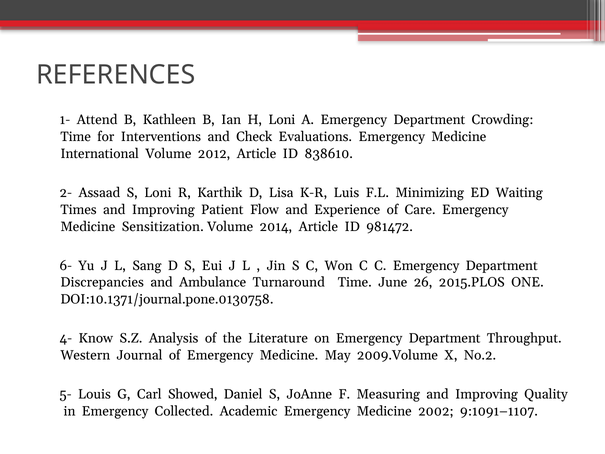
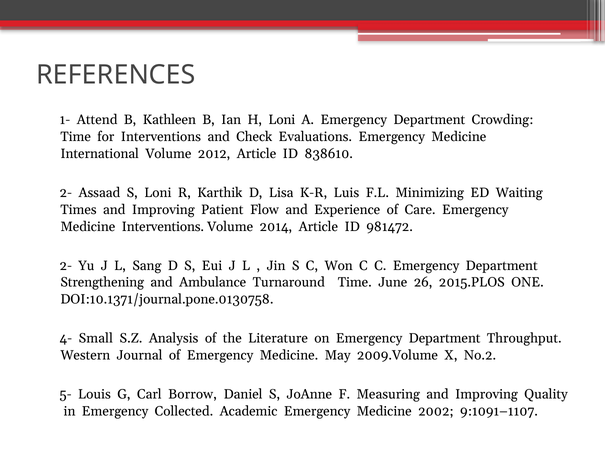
Medicine Sensitization: Sensitization -> Interventions
6- at (66, 265): 6- -> 2-
Discrepancies: Discrepancies -> Strengthening
Know: Know -> Small
Showed: Showed -> Borrow
